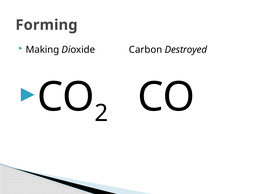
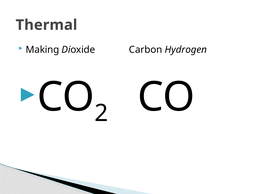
Forming: Forming -> Thermal
Destroyed: Destroyed -> Hydrogen
